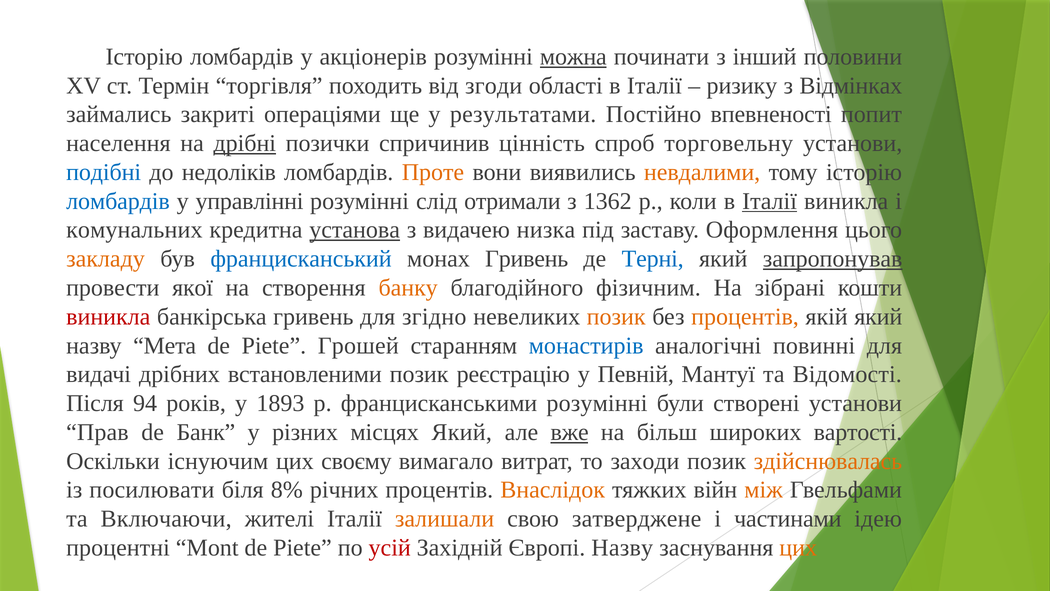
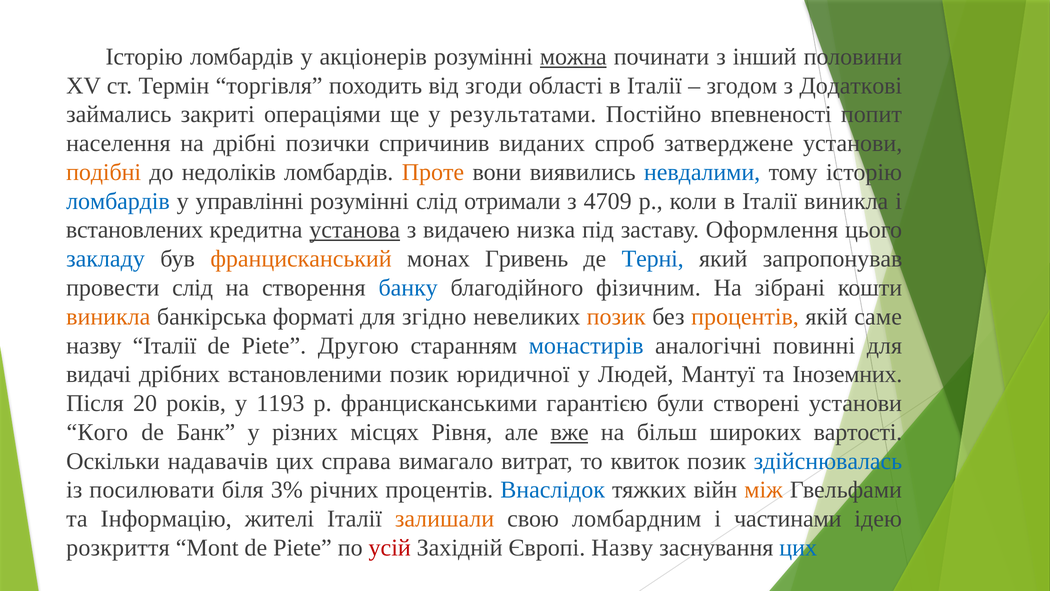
ризику: ризику -> згодом
Відмінках: Відмінках -> Додаткові
дрібні underline: present -> none
цінність: цінність -> виданих
торговельну: торговельну -> затверджене
подібні colour: blue -> orange
невдалими colour: orange -> blue
1362: 1362 -> 4709
Італії at (770, 201) underline: present -> none
комунальних: комунальних -> встановлених
закладу colour: orange -> blue
францисканський colour: blue -> orange
запропонував underline: present -> none
провести якої: якої -> слід
банку colour: orange -> blue
виникла at (108, 316) colour: red -> orange
банкірська гривень: гривень -> форматі
якій який: який -> саме
назву Мета: Мета -> Італії
Грошей: Грошей -> Другою
реєстрацію: реєстрацію -> юридичної
Певній: Певній -> Людей
Відомості: Відомості -> Іноземних
94: 94 -> 20
1893: 1893 -> 1193
францисканськими розумінні: розумінні -> гарантією
Прав: Прав -> Кого
місцях Який: Який -> Рівня
існуючим: існуючим -> надавачів
своєму: своєму -> справа
заходи: заходи -> квиток
здійснювалась colour: orange -> blue
8%: 8% -> 3%
Внаслідок colour: orange -> blue
Включаючи: Включаючи -> Інформацію
затверджене: затверджене -> ломбардним
процентні: процентні -> розкриття
цих at (798, 547) colour: orange -> blue
